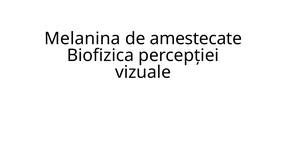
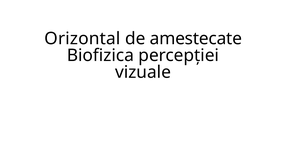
Melanina: Melanina -> Orizontal
